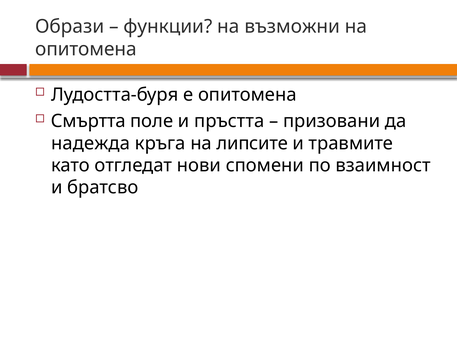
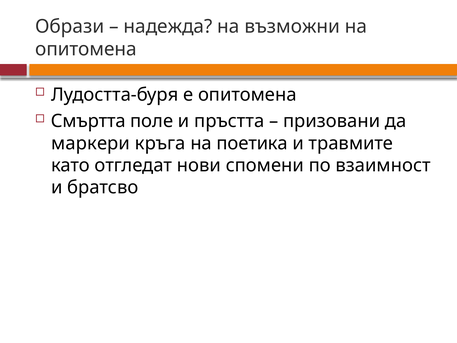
функции: функции -> надежда
надежда: надежда -> маркери
липсите: липсите -> поетика
